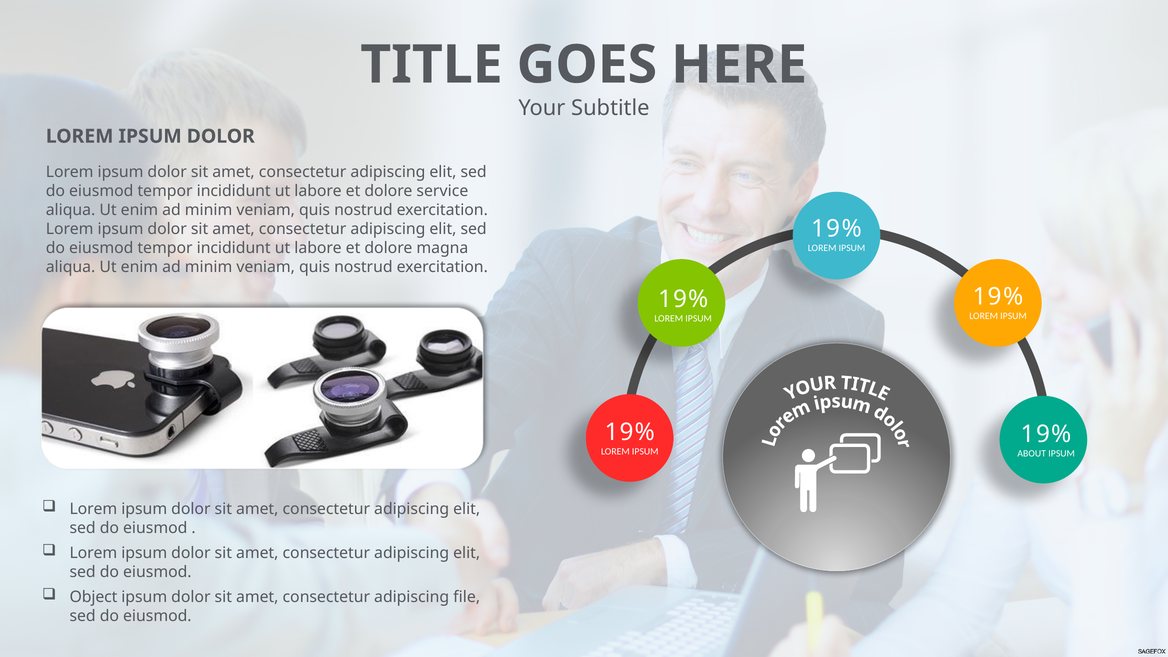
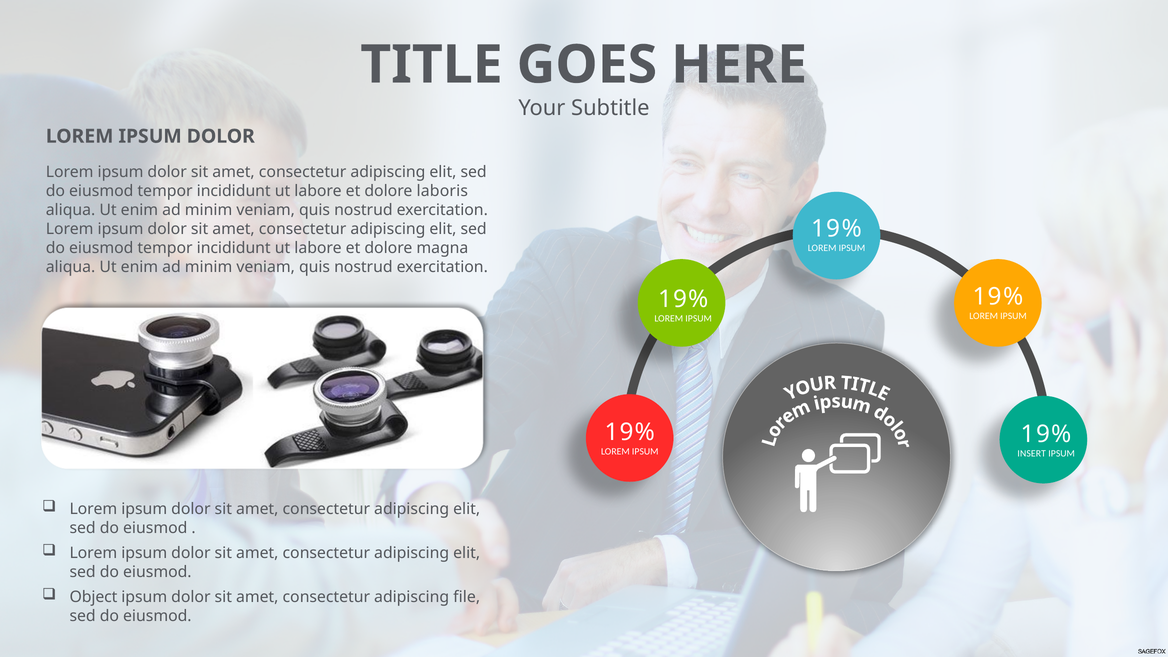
service: service -> laboris
ABOUT: ABOUT -> INSERT
